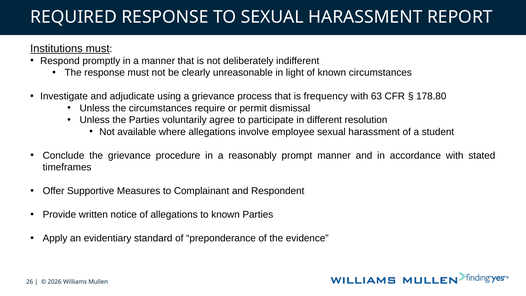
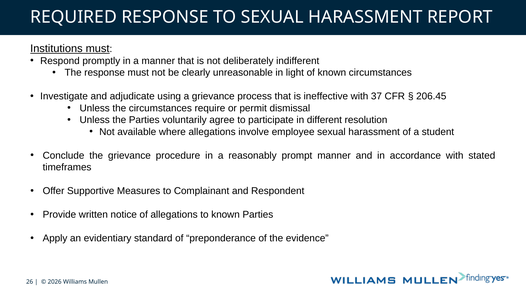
frequency: frequency -> ineffective
63: 63 -> 37
178.80: 178.80 -> 206.45
